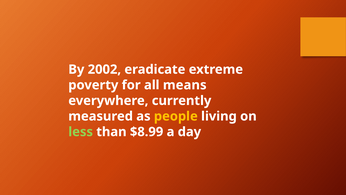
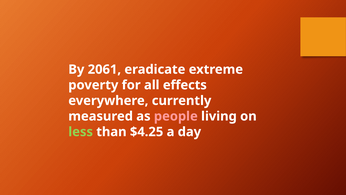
2002: 2002 -> 2061
means: means -> effects
people colour: yellow -> pink
$8.99: $8.99 -> $4.25
